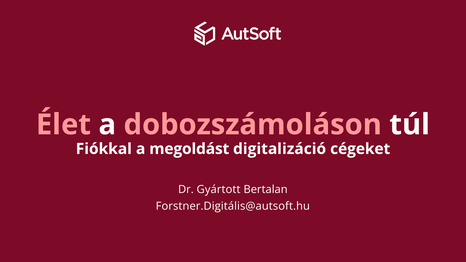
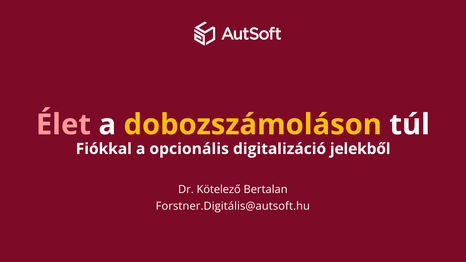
dobozszámoláson colour: pink -> yellow
megoldást: megoldást -> opcionális
cégeket: cégeket -> jelekből
Gyártott: Gyártott -> Kötelező
